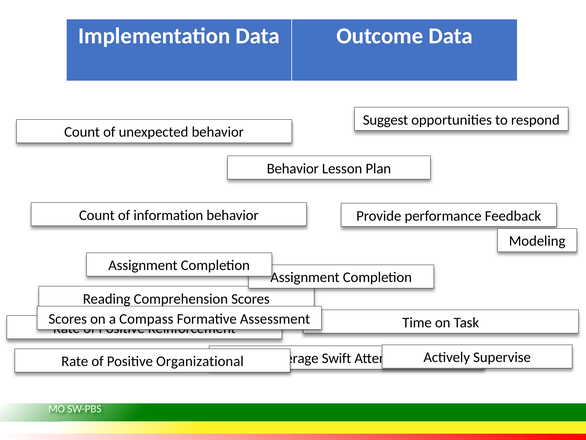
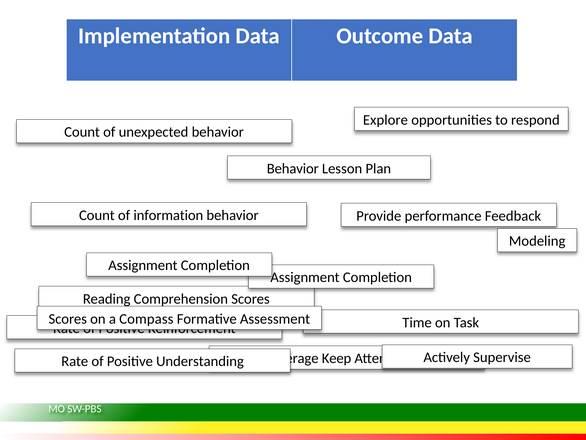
Suggest: Suggest -> Explore
Swift: Swift -> Keep
Organizational: Organizational -> Understanding
